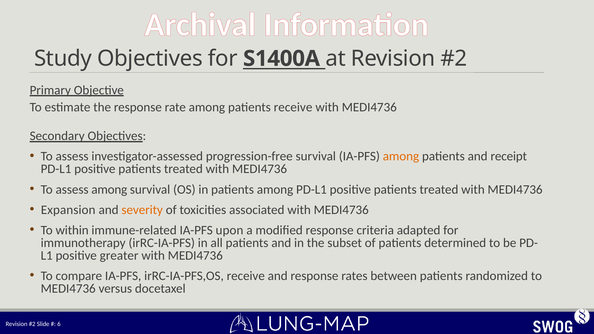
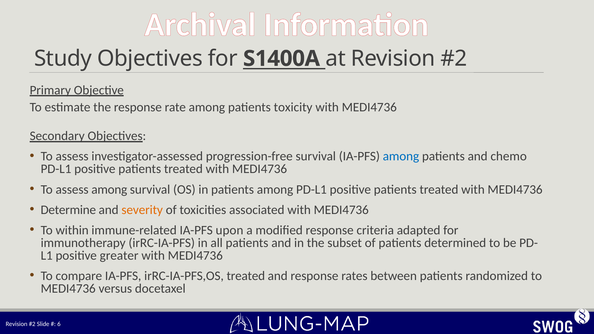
patients receive: receive -> toxicity
among at (401, 156) colour: orange -> blue
receipt: receipt -> chemo
Expansion: Expansion -> Determine
irRC-IA-PFS,OS receive: receive -> treated
